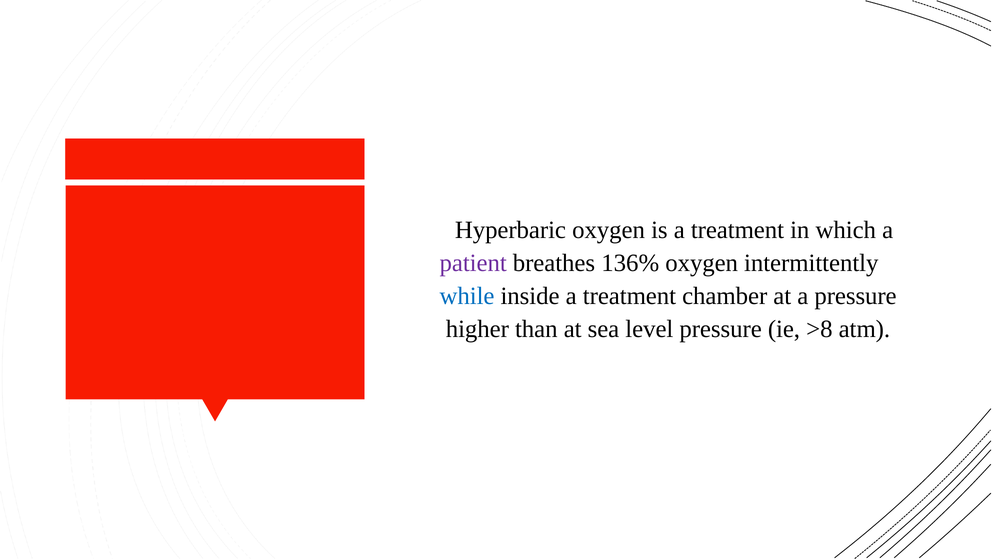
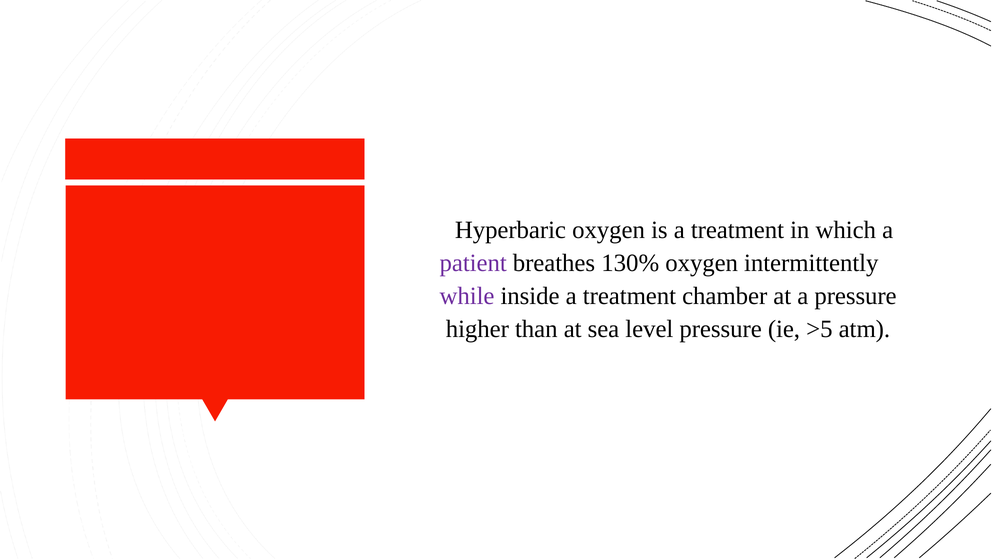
136%: 136% -> 130%
while colour: blue -> purple
>8: >8 -> >5
